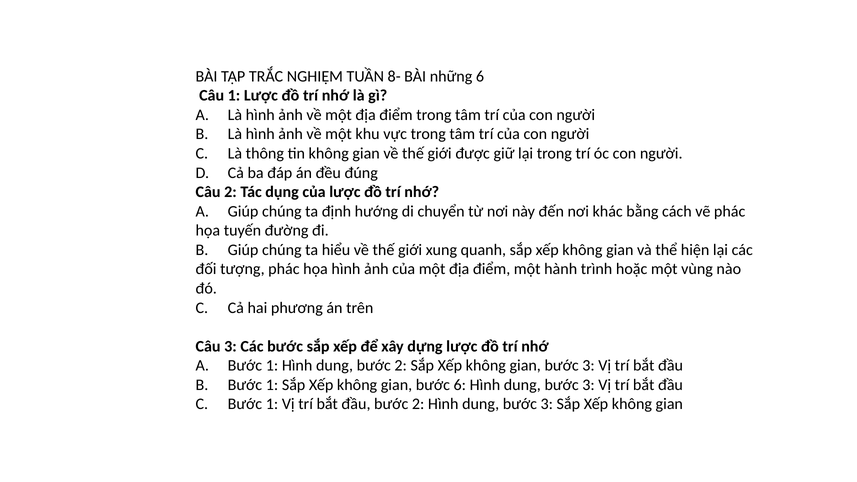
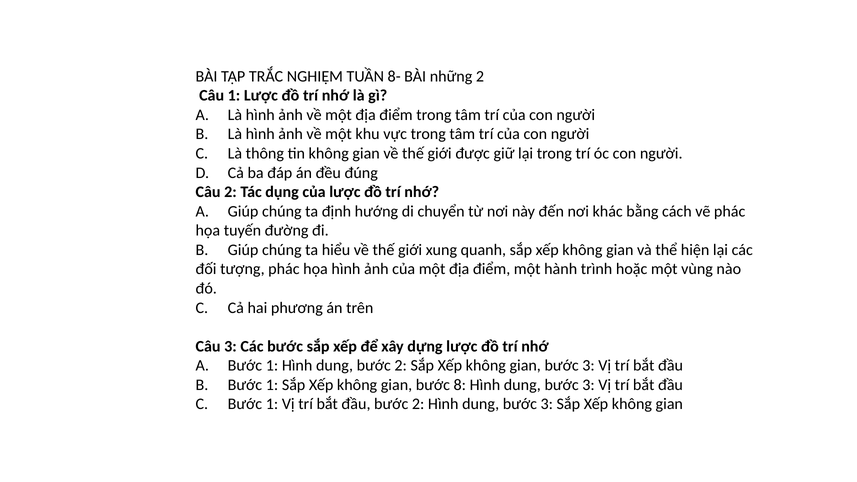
những 6: 6 -> 2
bước 6: 6 -> 8
